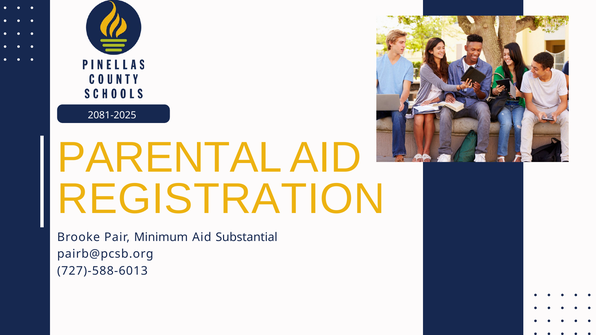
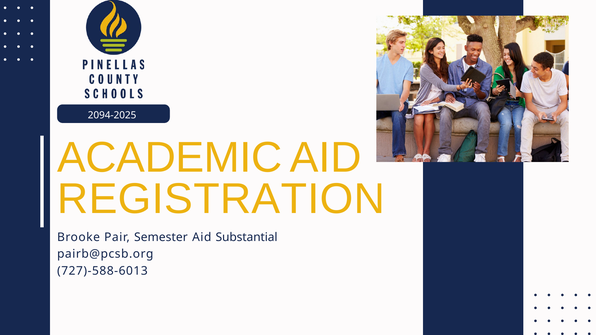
2081-2025: 2081-2025 -> 2094-2025
PARENTAL: PARENTAL -> ACADEMIC
Minimum: Minimum -> Semester
